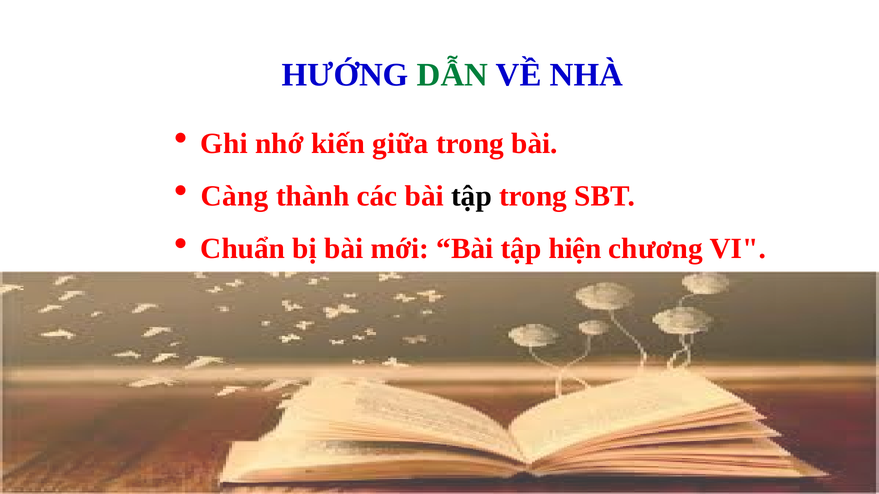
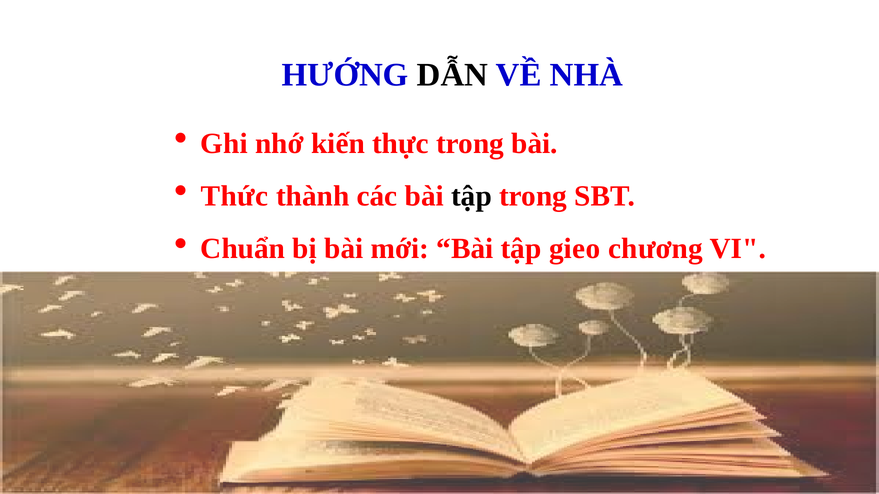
DẪN colour: green -> black
giữa: giữa -> thực
Càng: Càng -> Thức
hiện: hiện -> gieo
